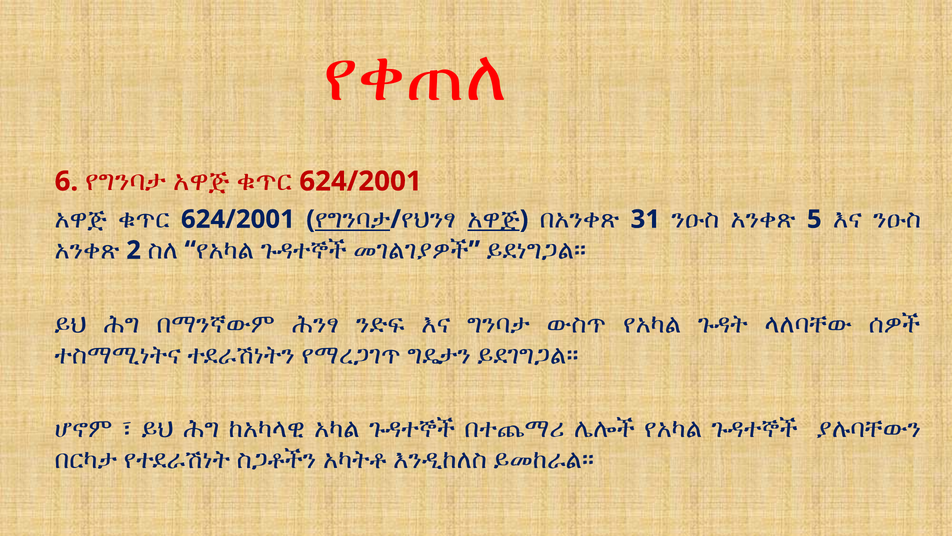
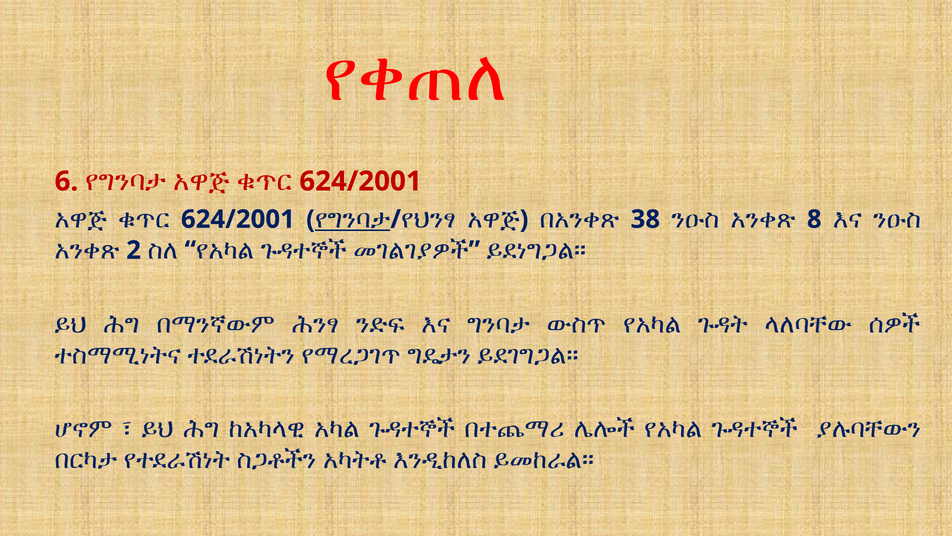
አዋጅ at (494, 219) underline: present -> none
31: 31 -> 38
5: 5 -> 8
